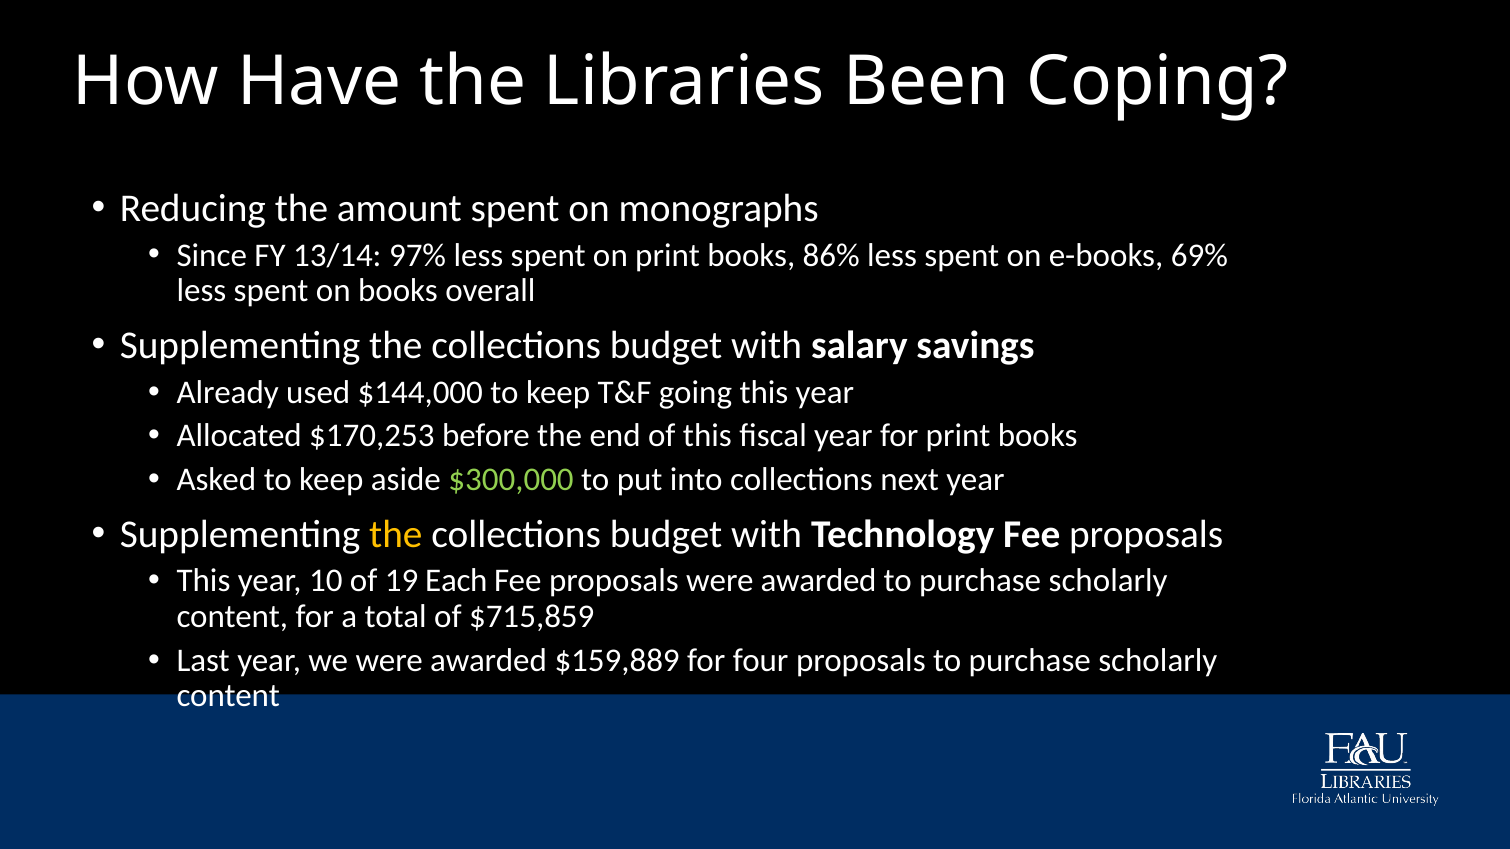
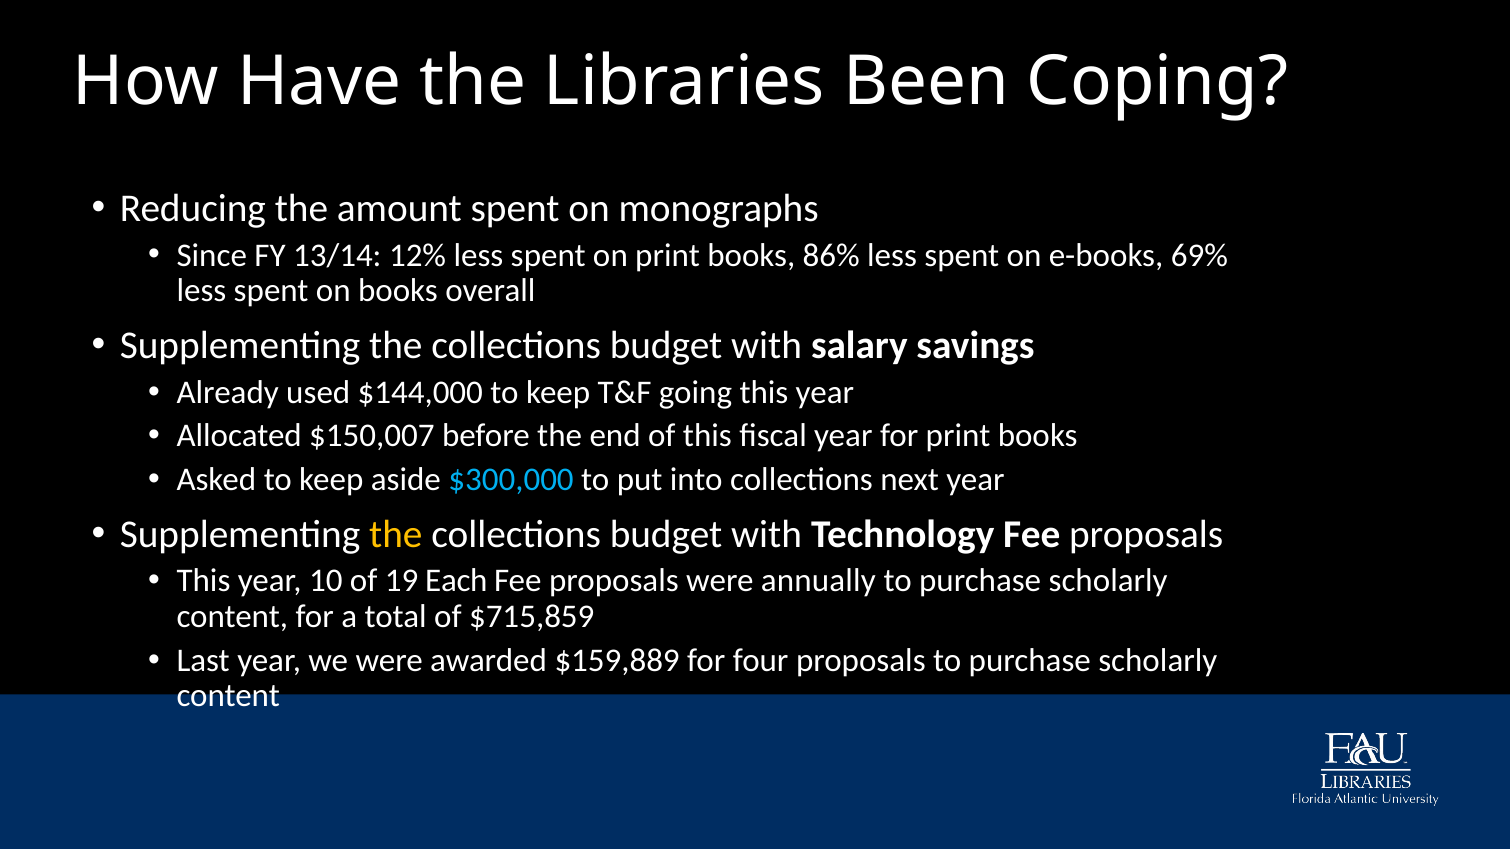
97%: 97% -> 12%
$170,253: $170,253 -> $150,007
$300,000 colour: light green -> light blue
proposals were awarded: awarded -> annually
